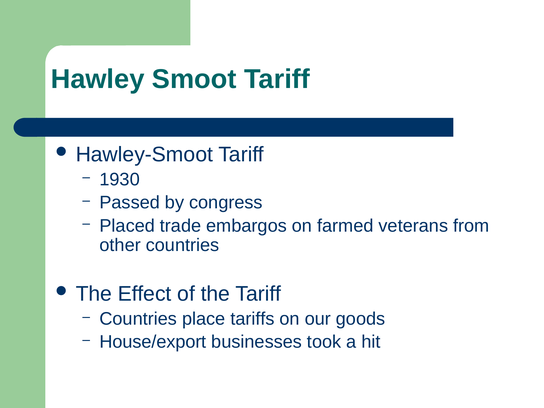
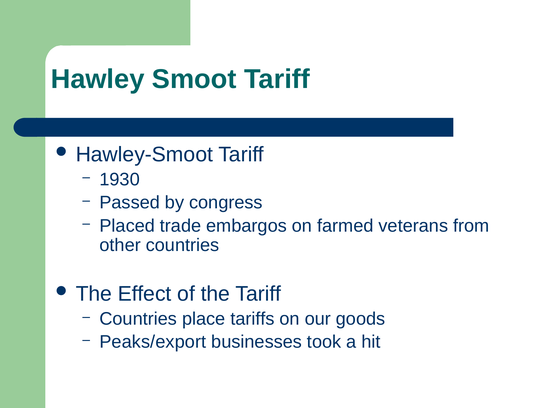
House/export: House/export -> Peaks/export
